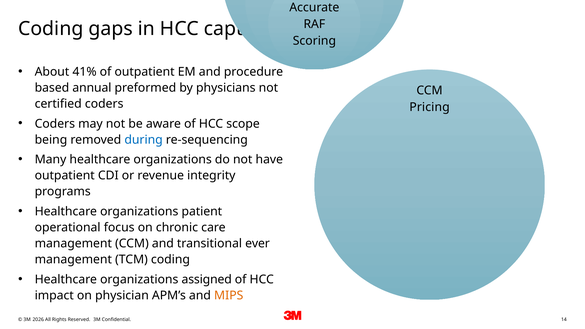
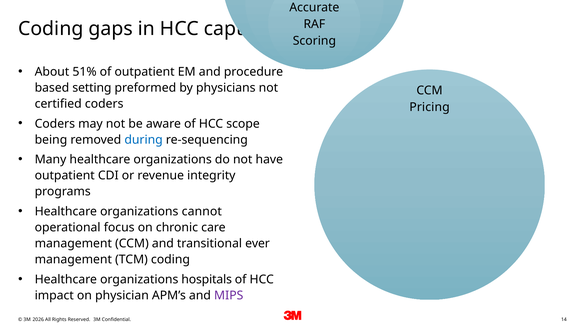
41%: 41% -> 51%
annual: annual -> setting
patient: patient -> cannot
assigned: assigned -> hospitals
MIPS colour: orange -> purple
